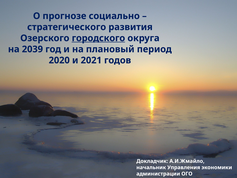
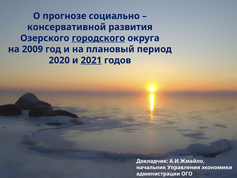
стратегического: стратегического -> консервативной
2039: 2039 -> 2009
2021 underline: none -> present
